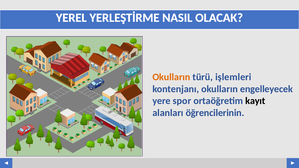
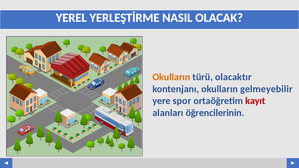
işlemleri: işlemleri -> olacaktır
engelleyecek: engelleyecek -> gelmeyebilir
kayıt colour: black -> red
